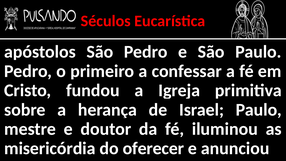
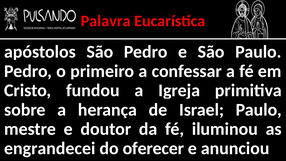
Séculos: Séculos -> Palavra
misericórdia: misericórdia -> engrandecei
